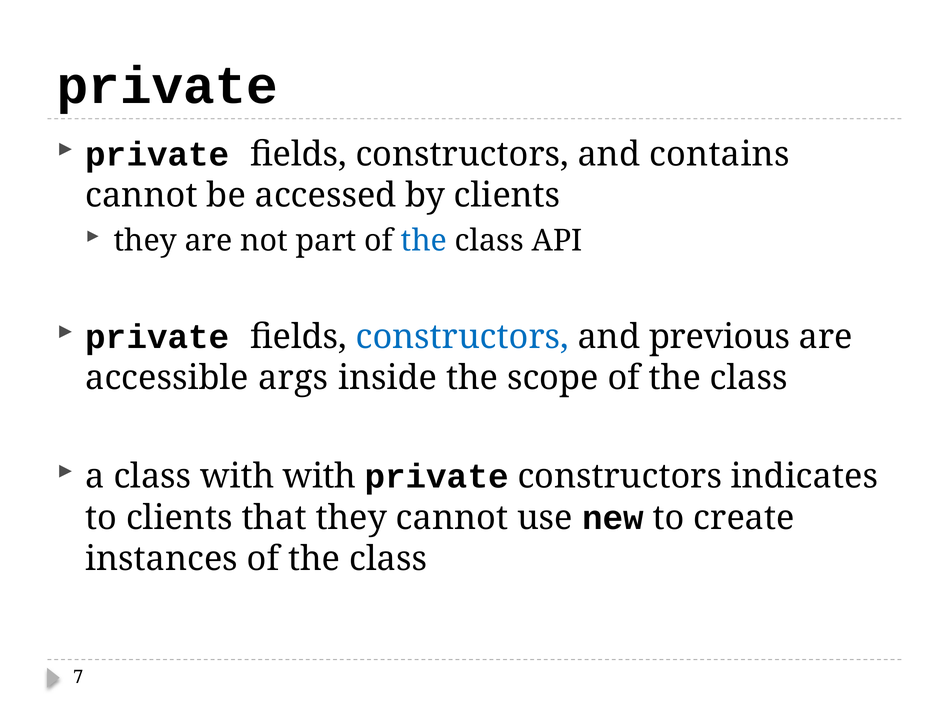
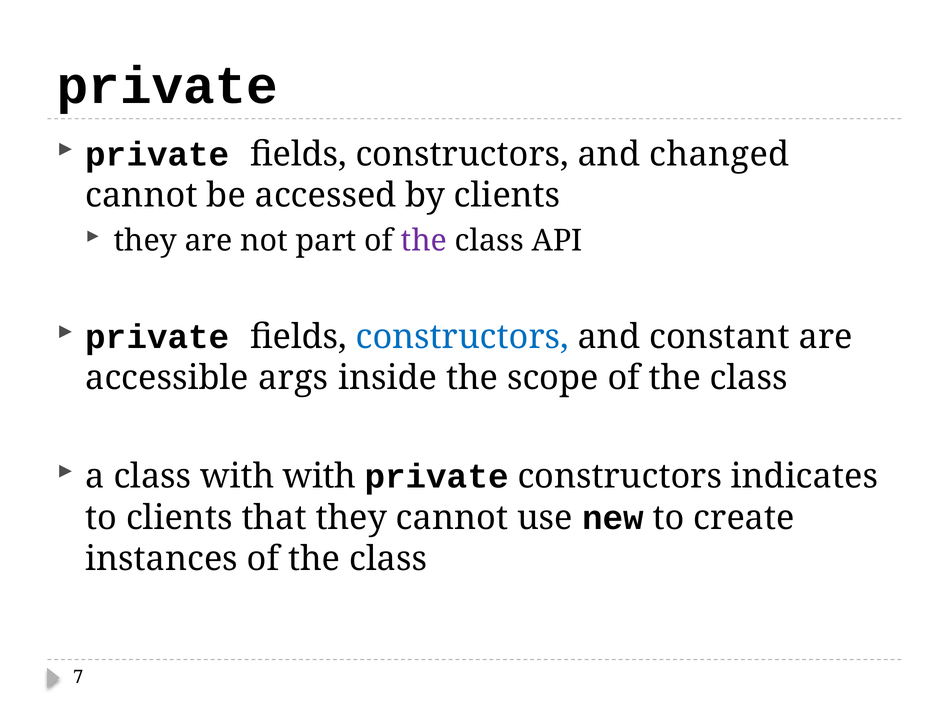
contains: contains -> changed
the at (424, 241) colour: blue -> purple
previous: previous -> constant
